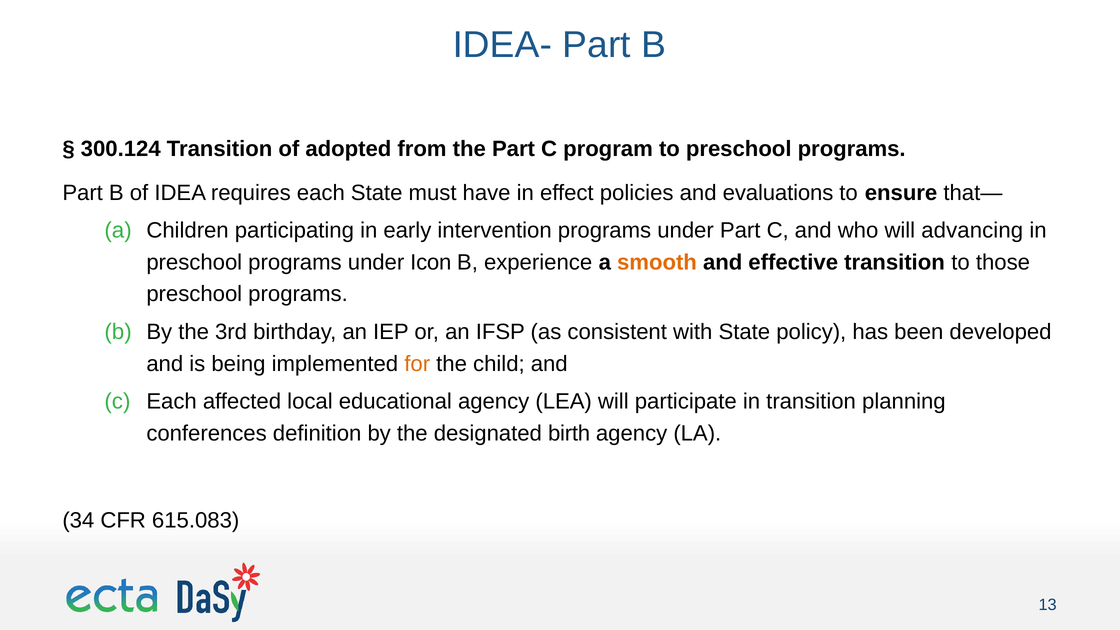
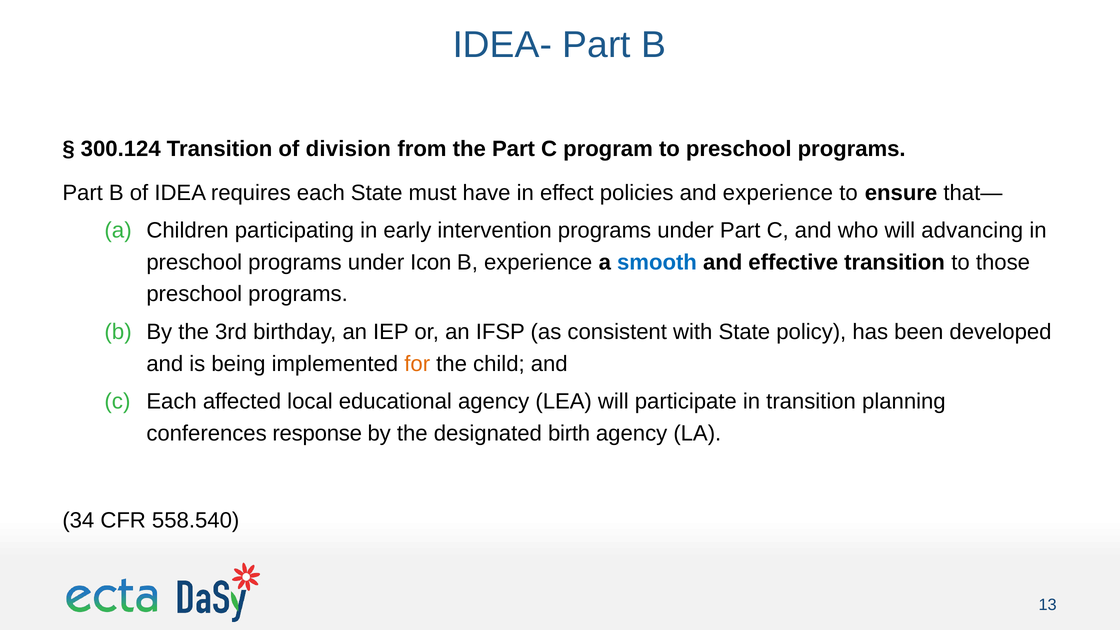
adopted: adopted -> division
and evaluations: evaluations -> experience
smooth colour: orange -> blue
definition: definition -> response
615.083: 615.083 -> 558.540
